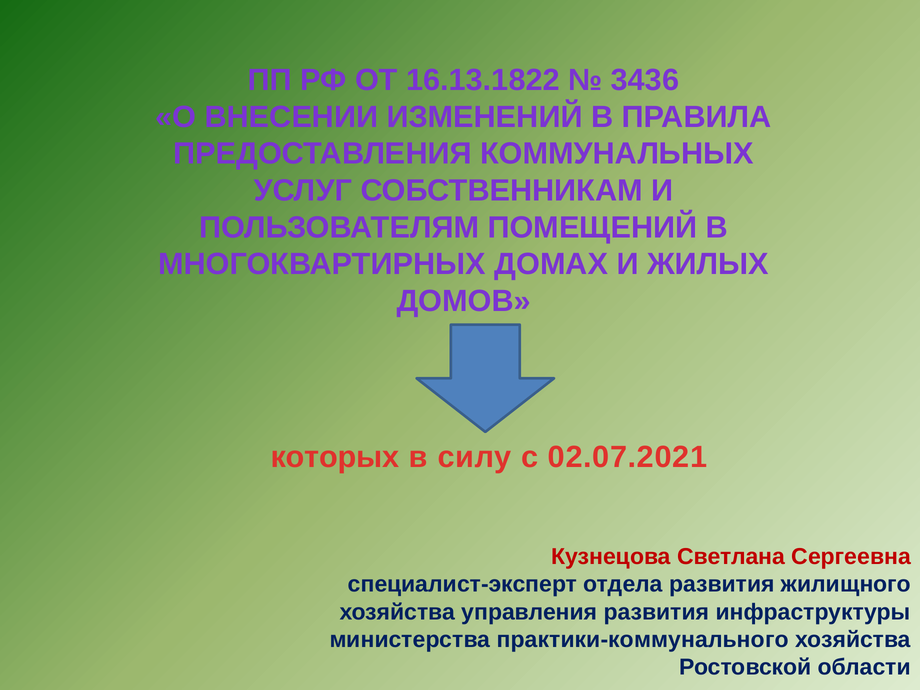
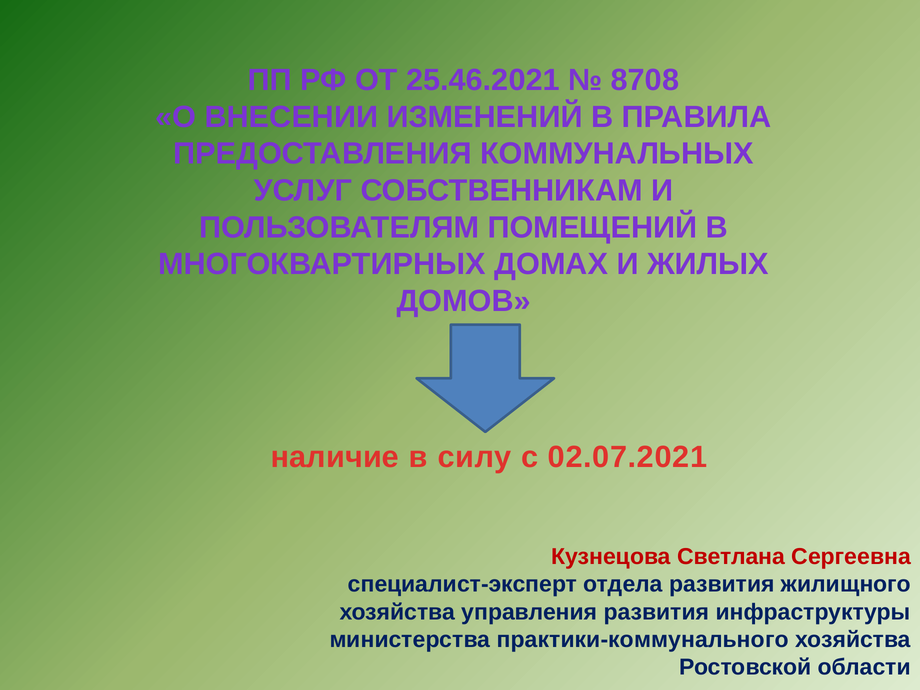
16.13.1822: 16.13.1822 -> 25.46.2021
3436: 3436 -> 8708
которых: которых -> наличие
